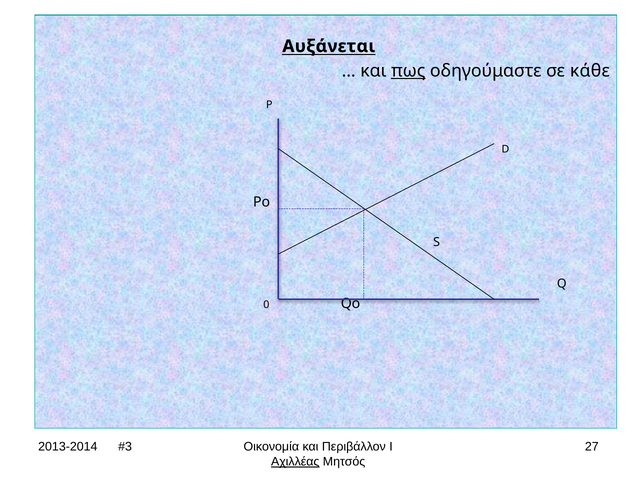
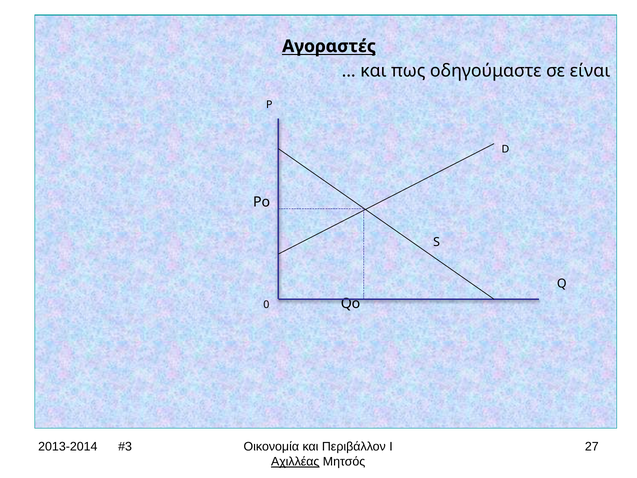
Αυξάνεται: Αυξάνεται -> Αγοραστές
πως underline: present -> none
κάθε: κάθε -> είναι
